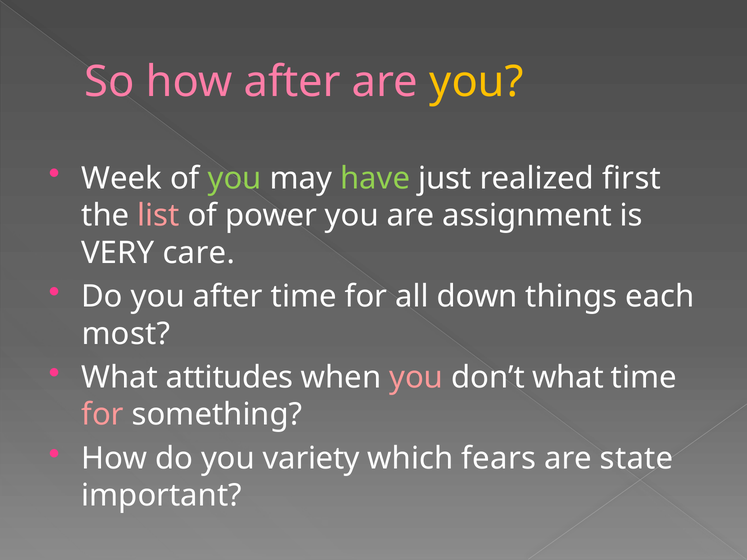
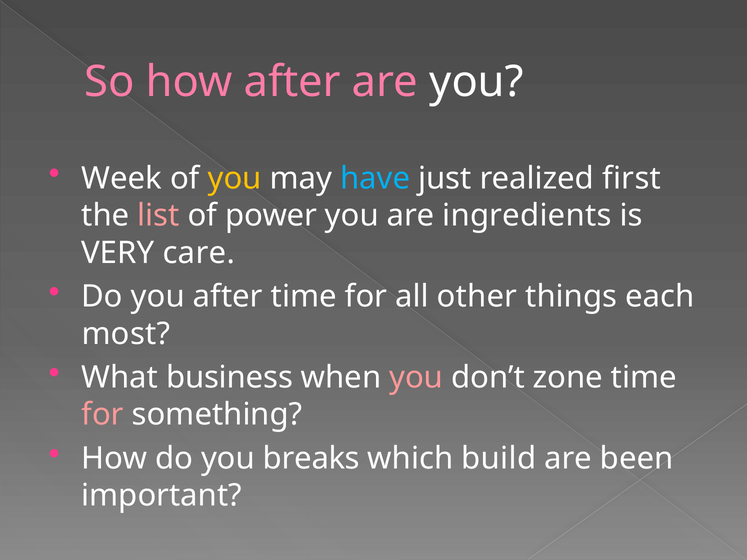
you at (477, 82) colour: yellow -> white
you at (235, 178) colour: light green -> yellow
have colour: light green -> light blue
assignment: assignment -> ingredients
down: down -> other
attitudes: attitudes -> business
don’t what: what -> zone
variety: variety -> breaks
fears: fears -> build
state: state -> been
